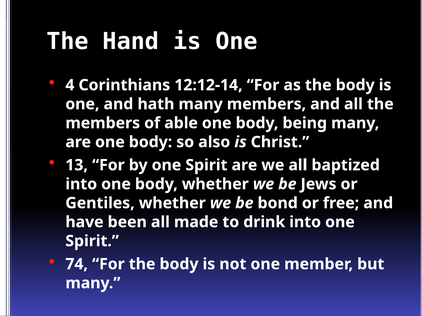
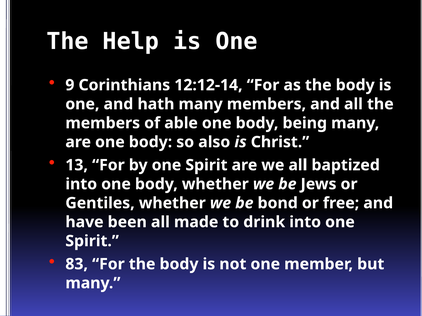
Hand: Hand -> Help
4: 4 -> 9
74: 74 -> 83
